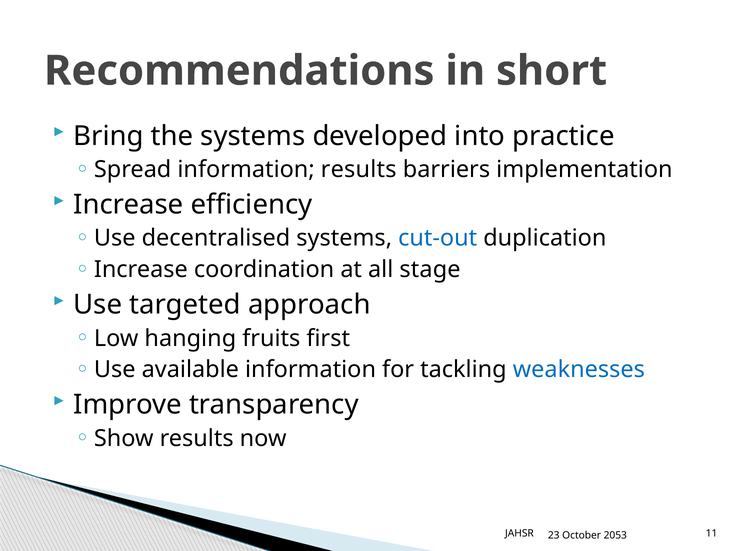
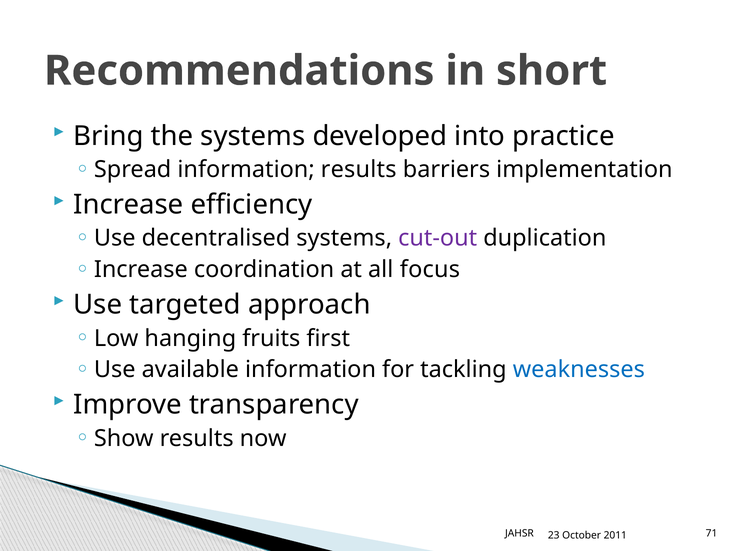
cut-out colour: blue -> purple
stage: stage -> focus
11: 11 -> 71
2053: 2053 -> 2011
